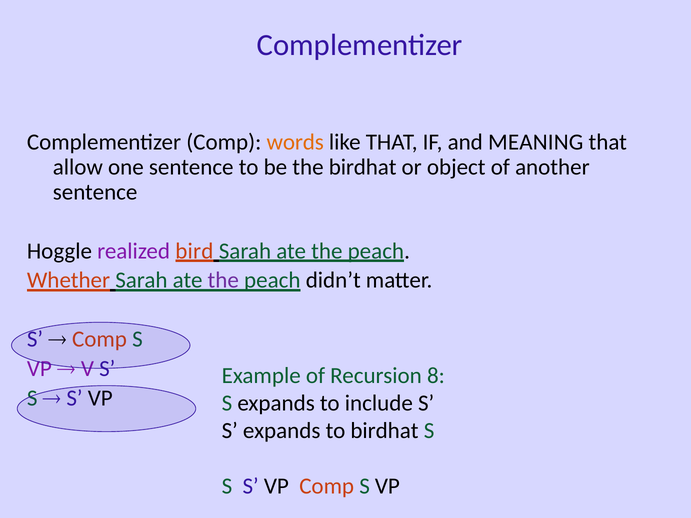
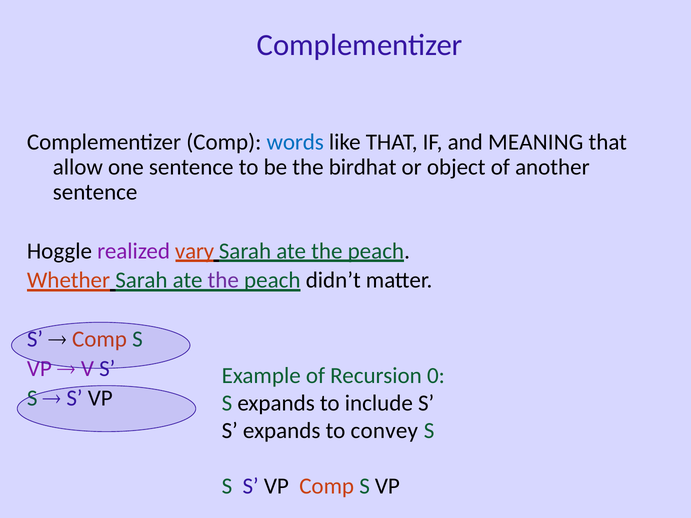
words colour: orange -> blue
bird: bird -> vary
8: 8 -> 0
to birdhat: birdhat -> convey
